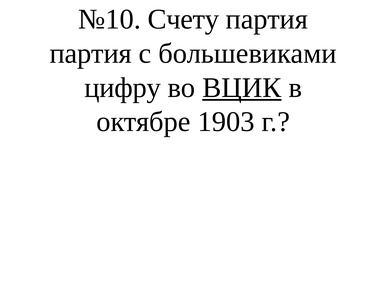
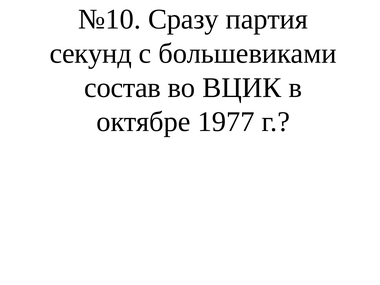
Счету: Счету -> Сразу
партия at (91, 53): партия -> секунд
цифру: цифру -> состав
ВЦИК underline: present -> none
1903: 1903 -> 1977
